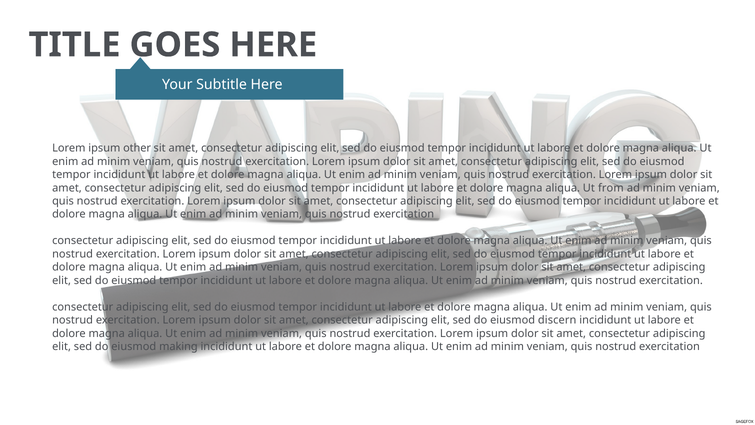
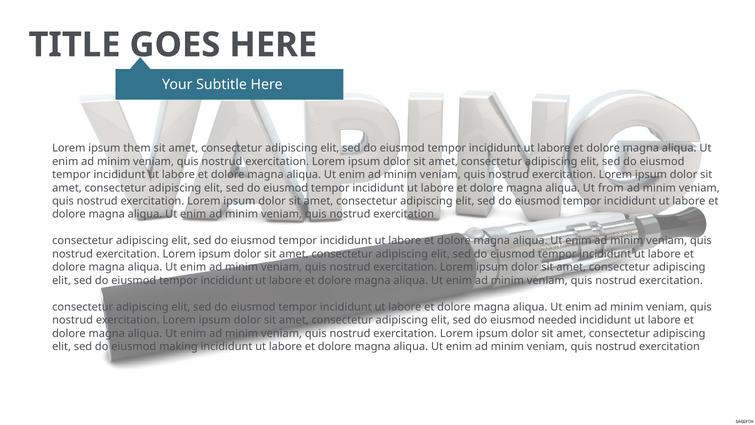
other: other -> them
discern: discern -> needed
